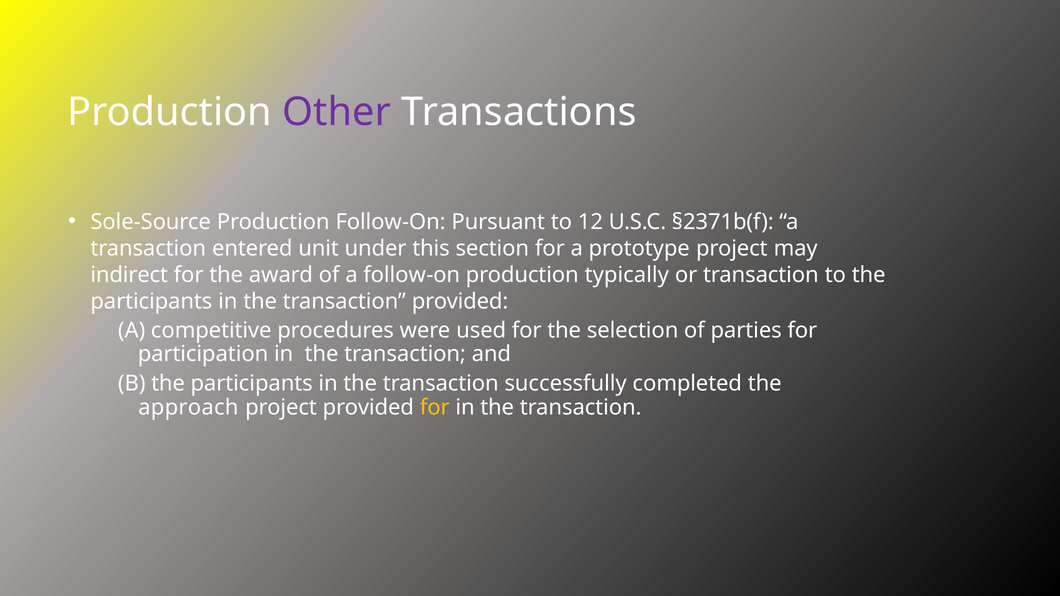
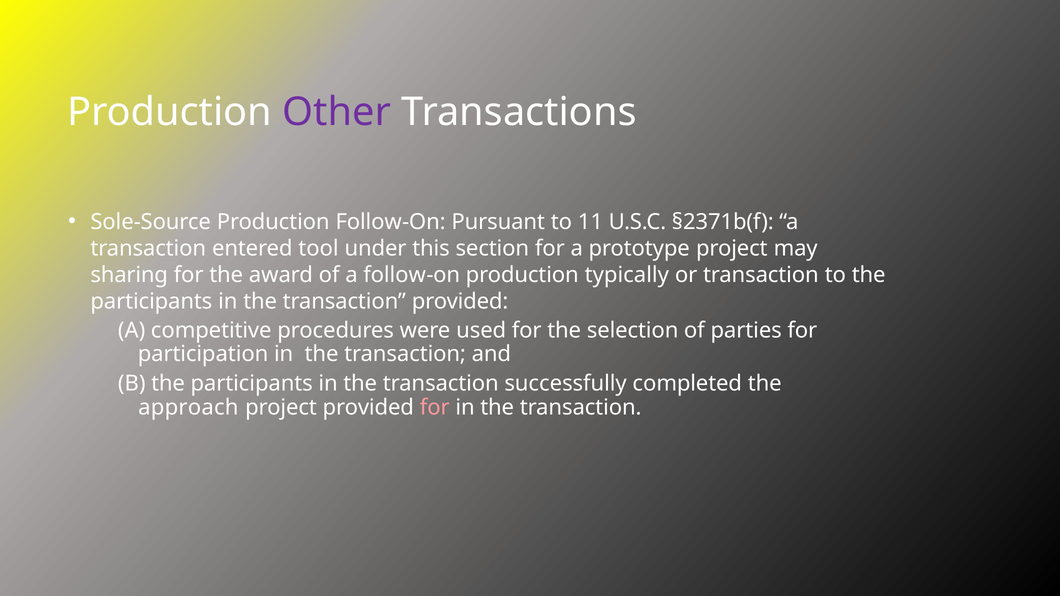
12: 12 -> 11
unit: unit -> tool
indirect: indirect -> sharing
for at (435, 408) colour: yellow -> pink
